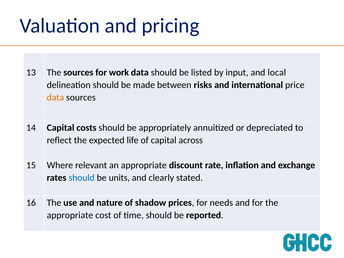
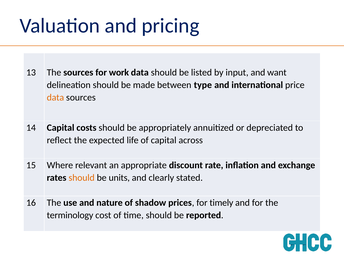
local: local -> want
risks: risks -> type
should at (82, 178) colour: blue -> orange
needs: needs -> timely
appropriate at (70, 215): appropriate -> terminology
